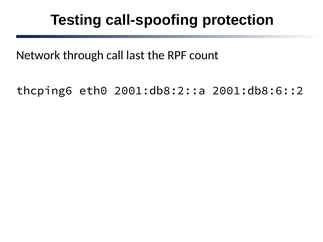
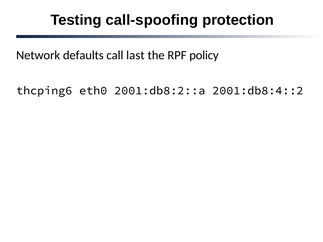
through: through -> defaults
count: count -> policy
2001:db8:6::2: 2001:db8:6::2 -> 2001:db8:4::2
